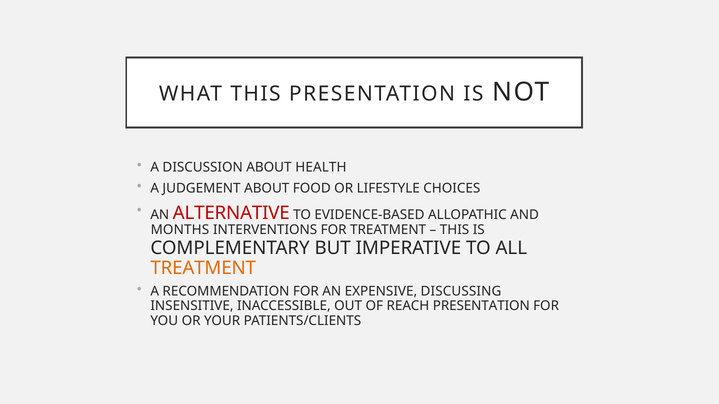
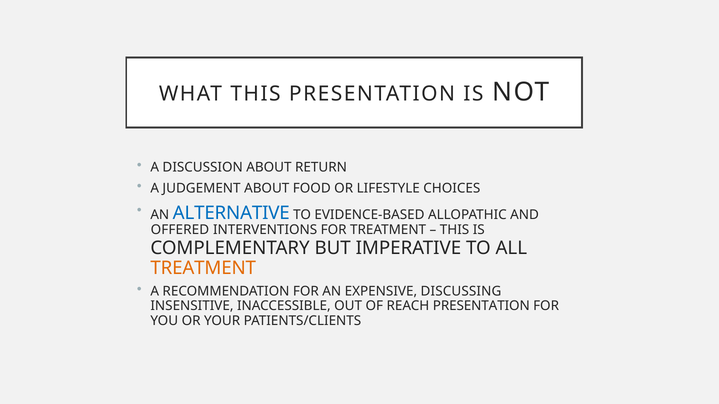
HEALTH: HEALTH -> RETURN
ALTERNATIVE colour: red -> blue
MONTHS: MONTHS -> OFFERED
